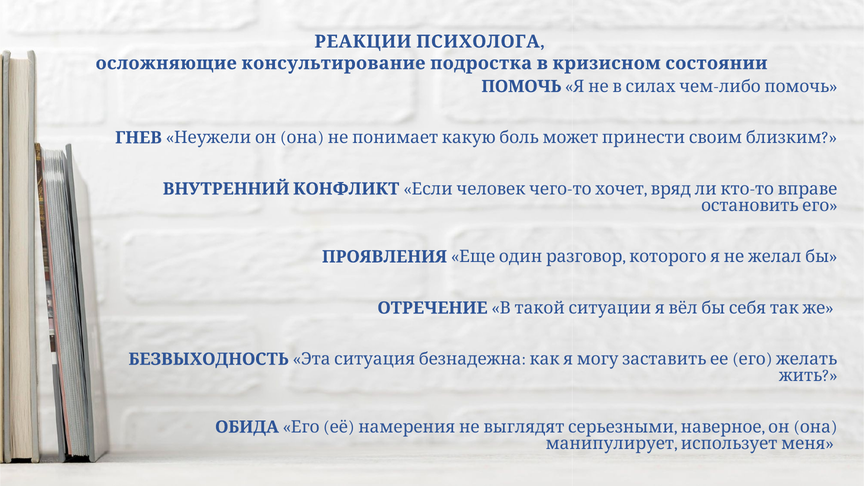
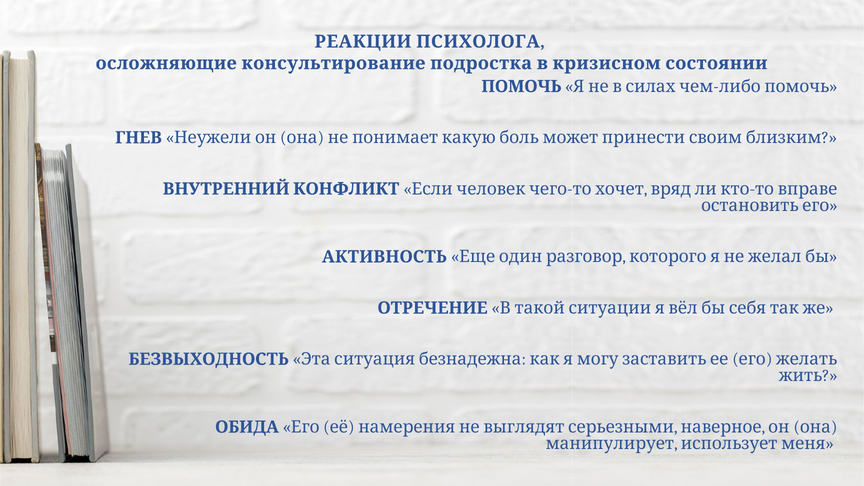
ПРОЯВЛЕНИЯ: ПРОЯВЛЕНИЯ -> АКТИВНОСТЬ
